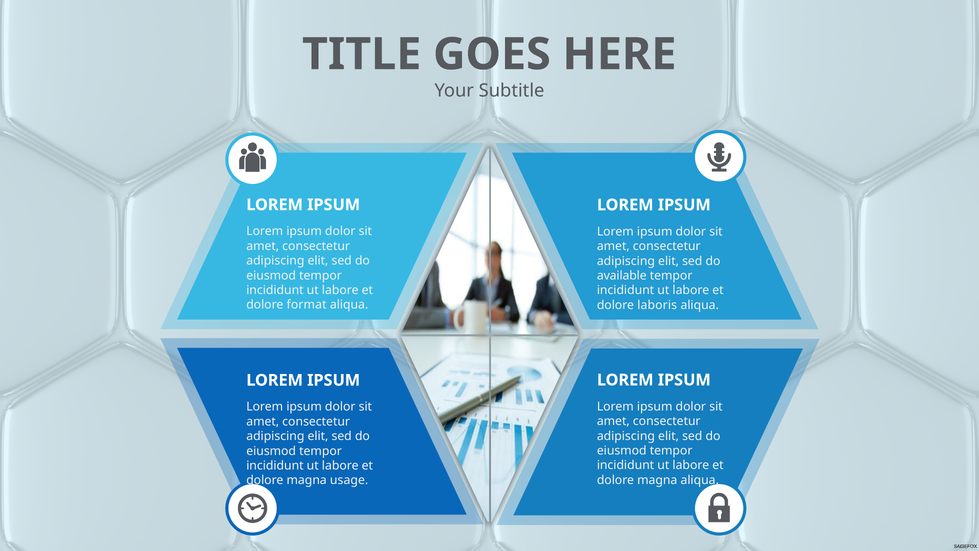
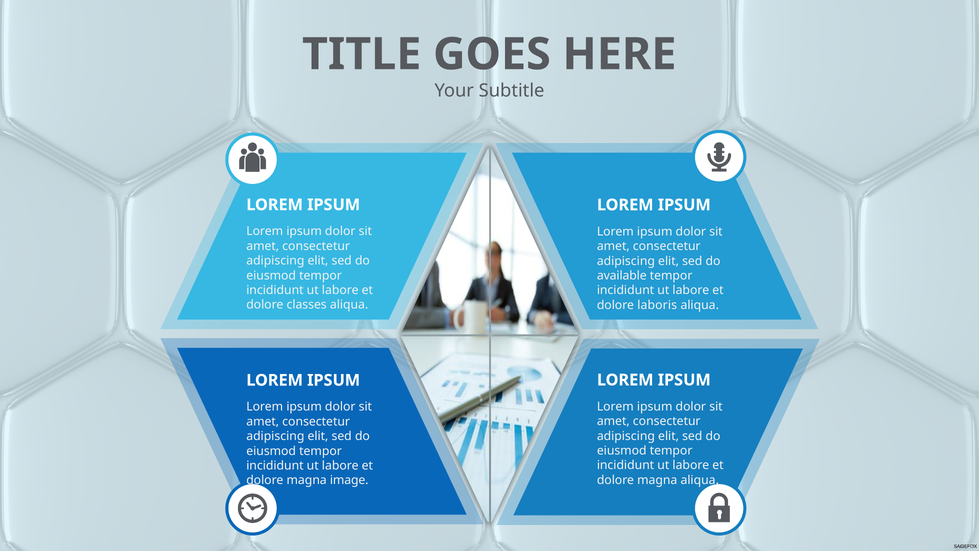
format: format -> classes
usage: usage -> image
